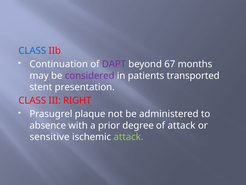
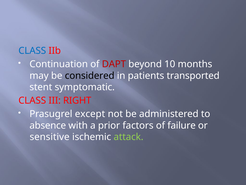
DAPT colour: purple -> red
67: 67 -> 10
considered colour: purple -> black
presentation: presentation -> symptomatic
plaque: plaque -> except
degree: degree -> factors
of attack: attack -> failure
